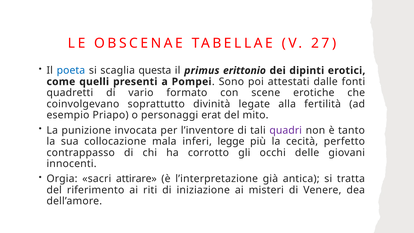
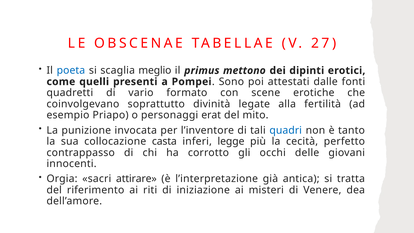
questa: questa -> meglio
erittonio: erittonio -> mettono
quadri colour: purple -> blue
mala: mala -> casta
